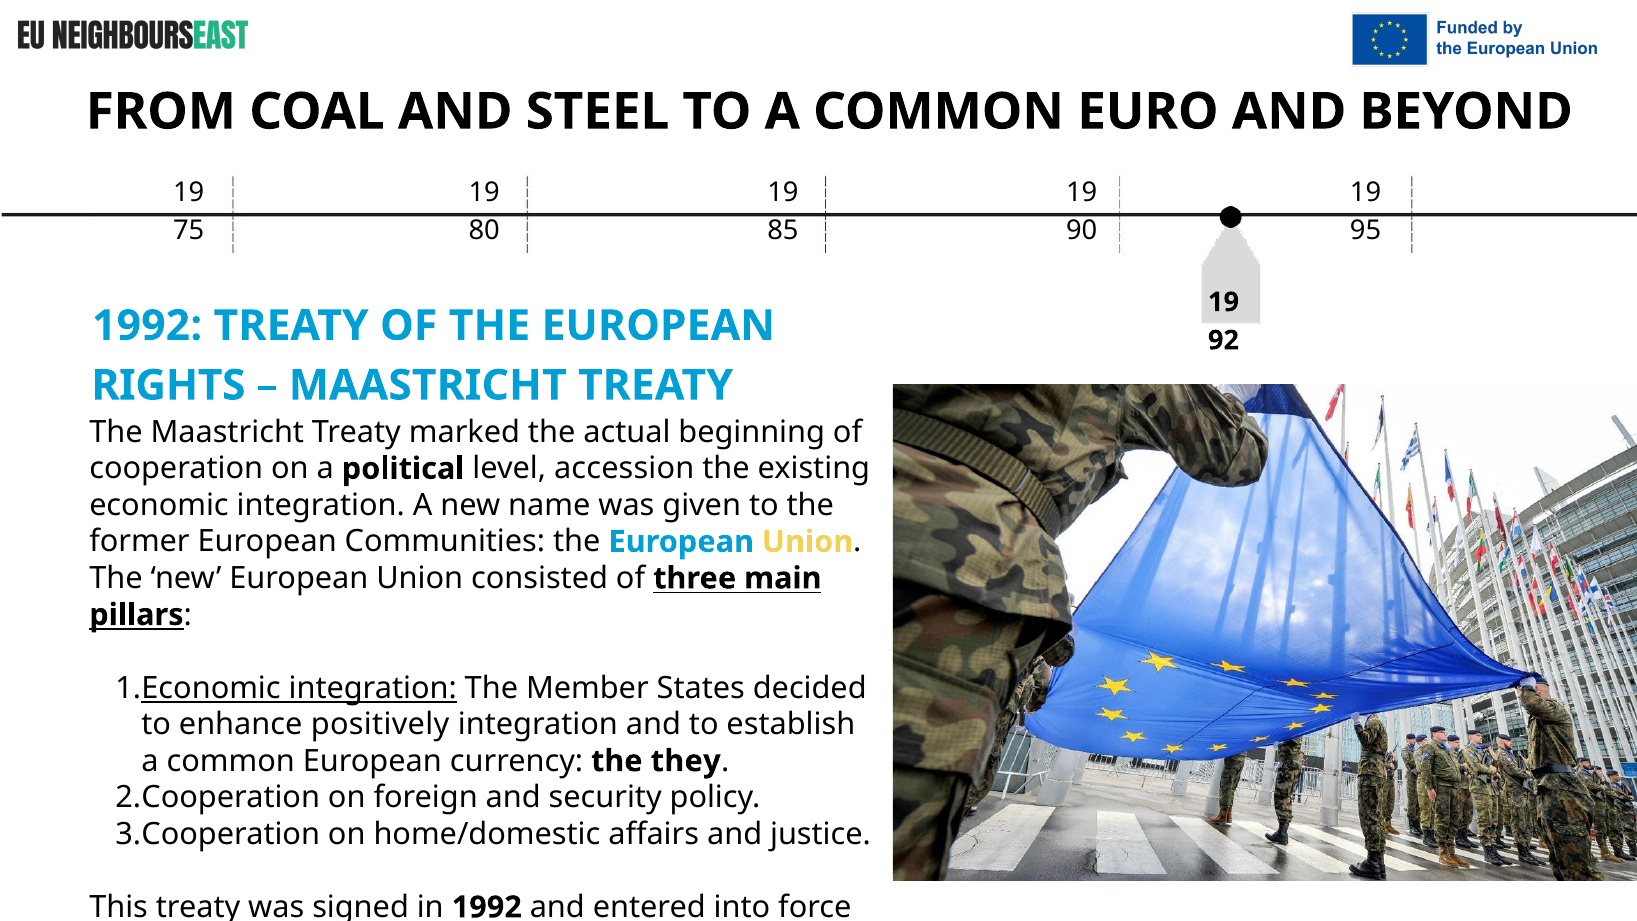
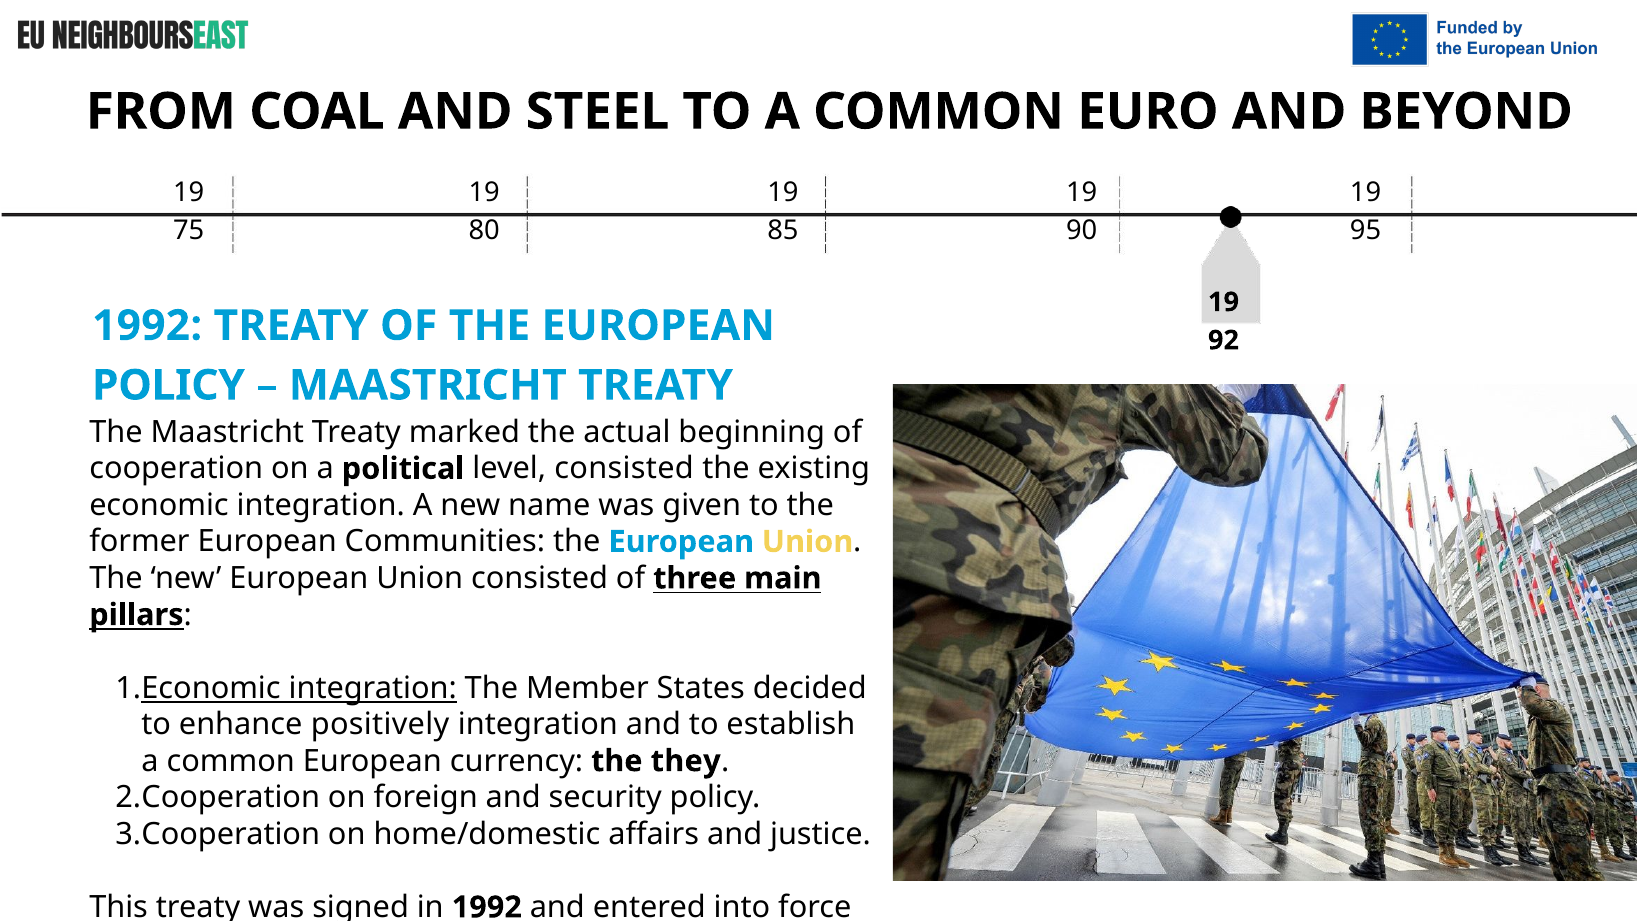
RIGHTS at (169, 385): RIGHTS -> POLICY
level accession: accession -> consisted
